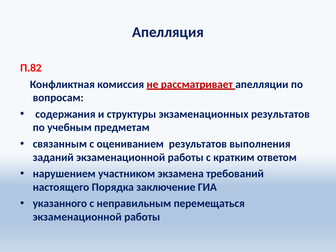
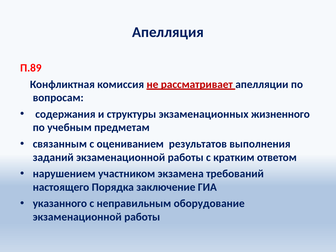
П.82: П.82 -> П.89
экзаменационных результатов: результатов -> жизненного
перемещаться: перемещаться -> оборудование
